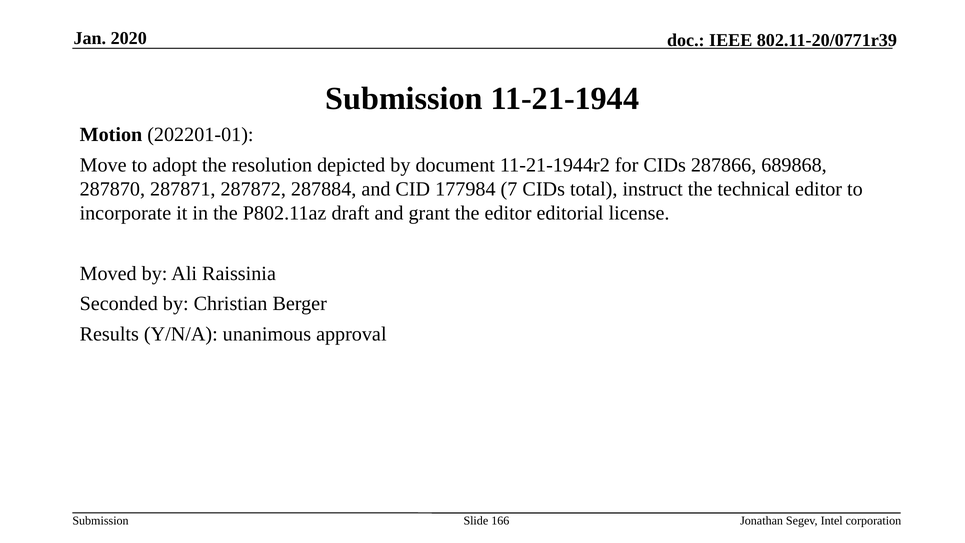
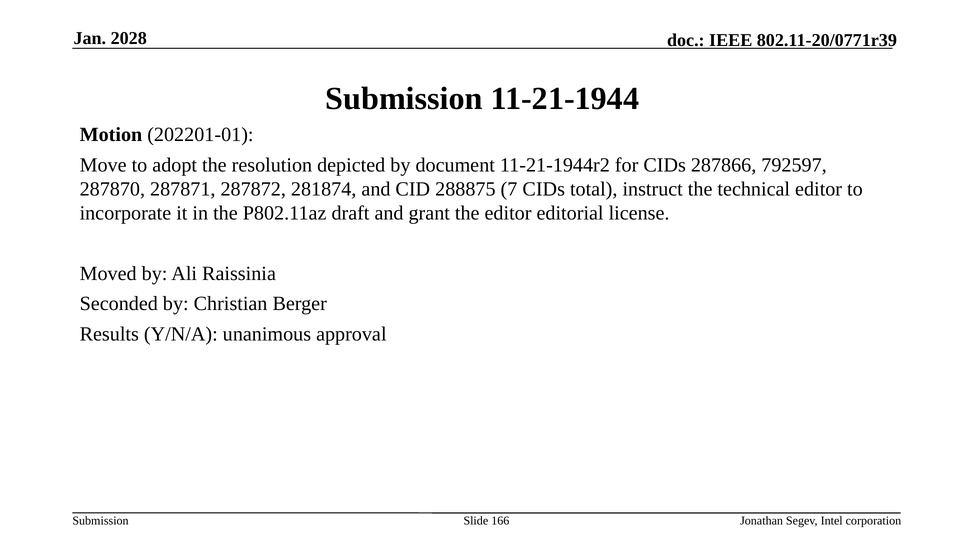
2020: 2020 -> 2028
689868: 689868 -> 792597
287884: 287884 -> 281874
177984: 177984 -> 288875
